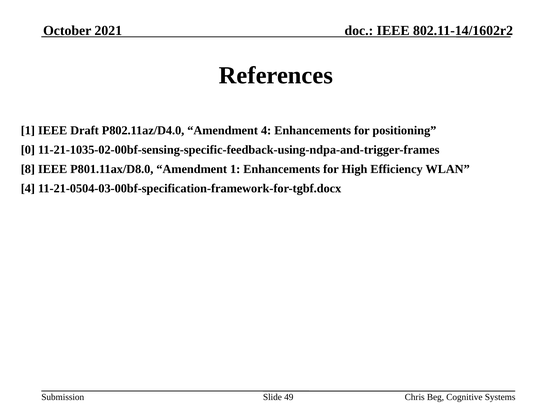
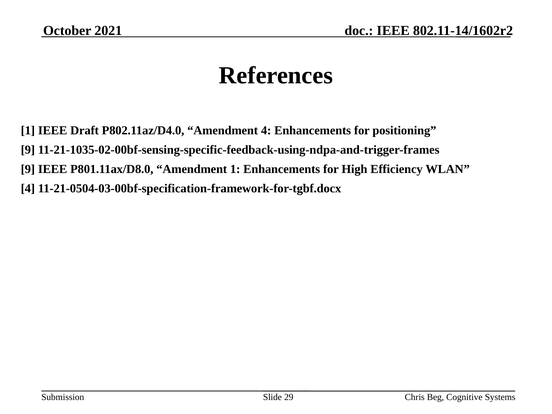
0 at (28, 150): 0 -> 9
8 at (28, 169): 8 -> 9
49: 49 -> 29
